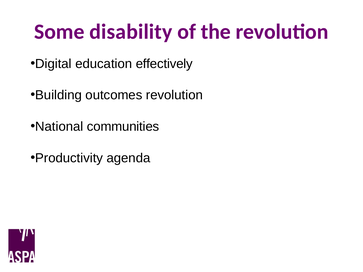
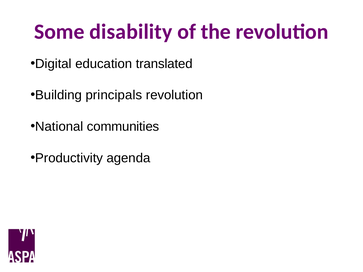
effectively: effectively -> translated
outcomes: outcomes -> principals
